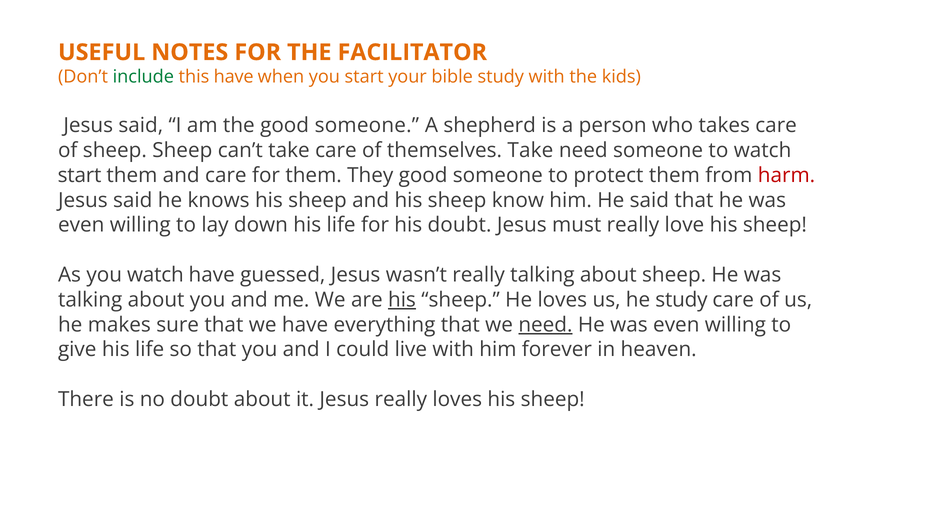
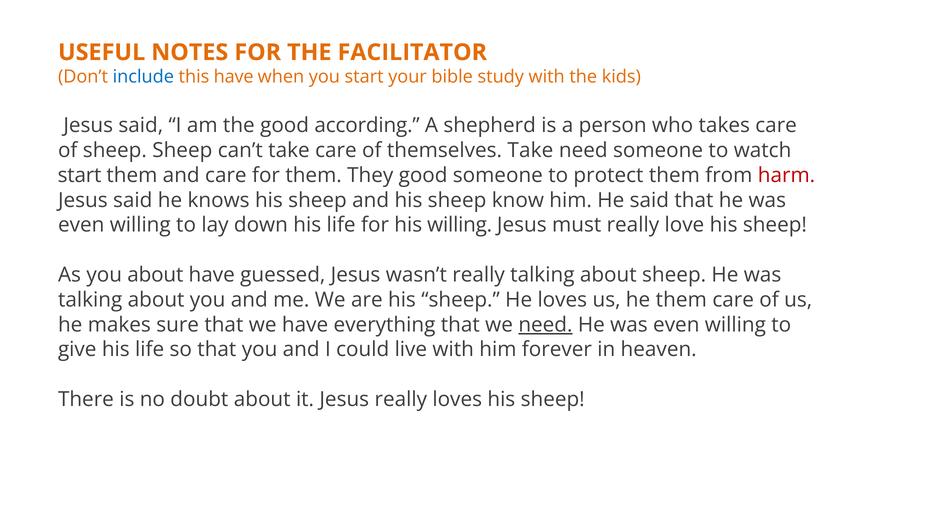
include colour: green -> blue
the good someone: someone -> according
his doubt: doubt -> willing
you watch: watch -> about
his at (402, 300) underline: present -> none
he study: study -> them
